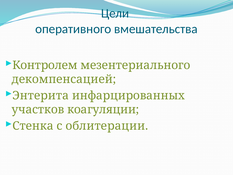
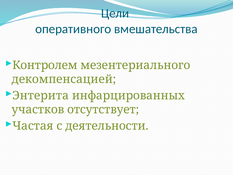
коагуляции: коагуляции -> отсутствует
Стенка: Стенка -> Частая
облитерации: облитерации -> деятельности
